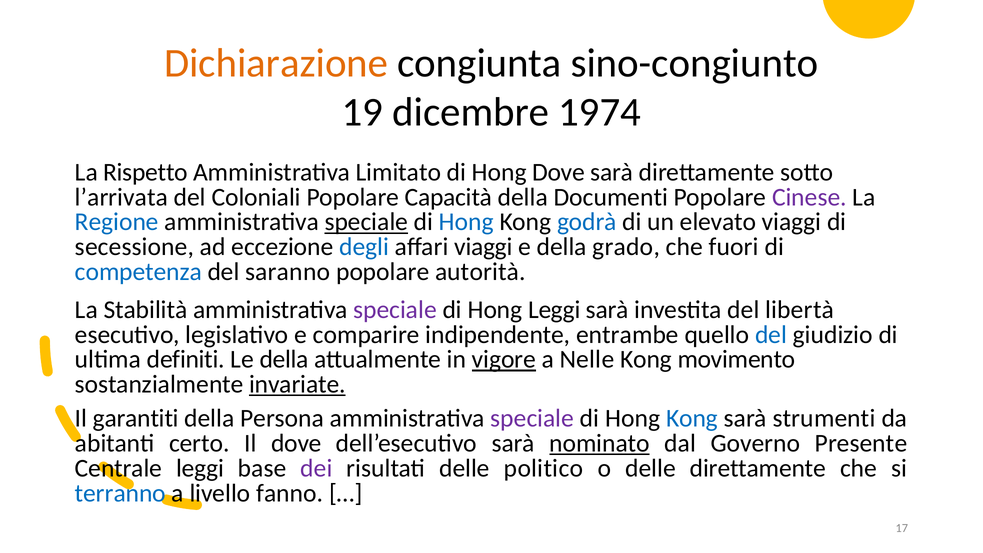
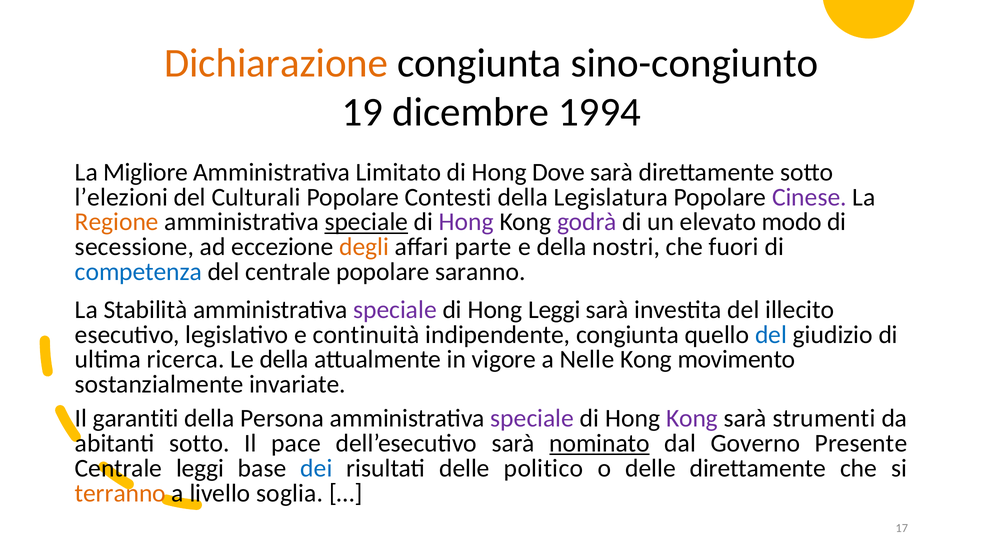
1974: 1974 -> 1994
Rispetto: Rispetto -> Migliore
l’arrivata: l’arrivata -> l’elezioni
Coloniali: Coloniali -> Culturali
Capacità: Capacità -> Contesti
Documenti: Documenti -> Legislatura
Regione colour: blue -> orange
Hong at (466, 222) colour: blue -> purple
godrà colour: blue -> purple
elevato viaggi: viaggi -> modo
degli colour: blue -> orange
affari viaggi: viaggi -> parte
grado: grado -> nostri
del saranno: saranno -> centrale
autorità: autorità -> saranno
libertà: libertà -> illecito
comparire: comparire -> continuità
indipendente entrambe: entrambe -> congiunta
definiti: definiti -> ricerca
vigore underline: present -> none
invariate underline: present -> none
Kong at (692, 418) colour: blue -> purple
abitanti certo: certo -> sotto
Il dove: dove -> pace
dei colour: purple -> blue
terranno colour: blue -> orange
fanno: fanno -> soglia
